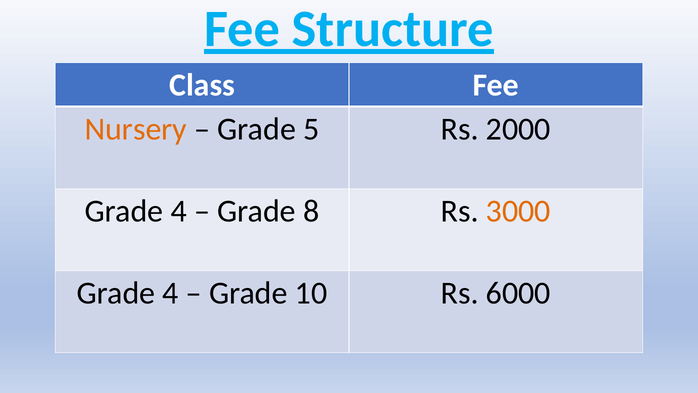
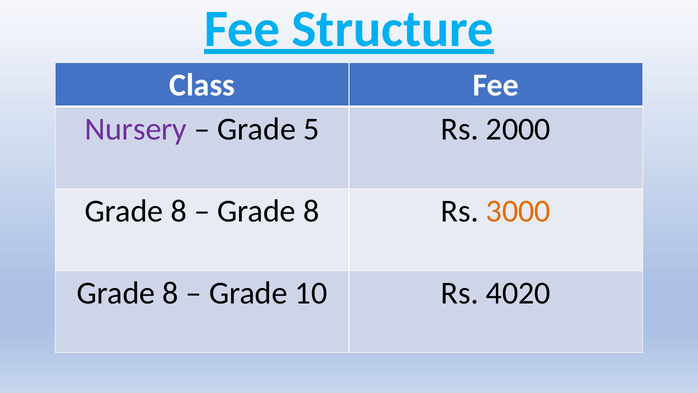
Nursery colour: orange -> purple
4 at (179, 211): 4 -> 8
4 at (171, 293): 4 -> 8
6000: 6000 -> 4020
